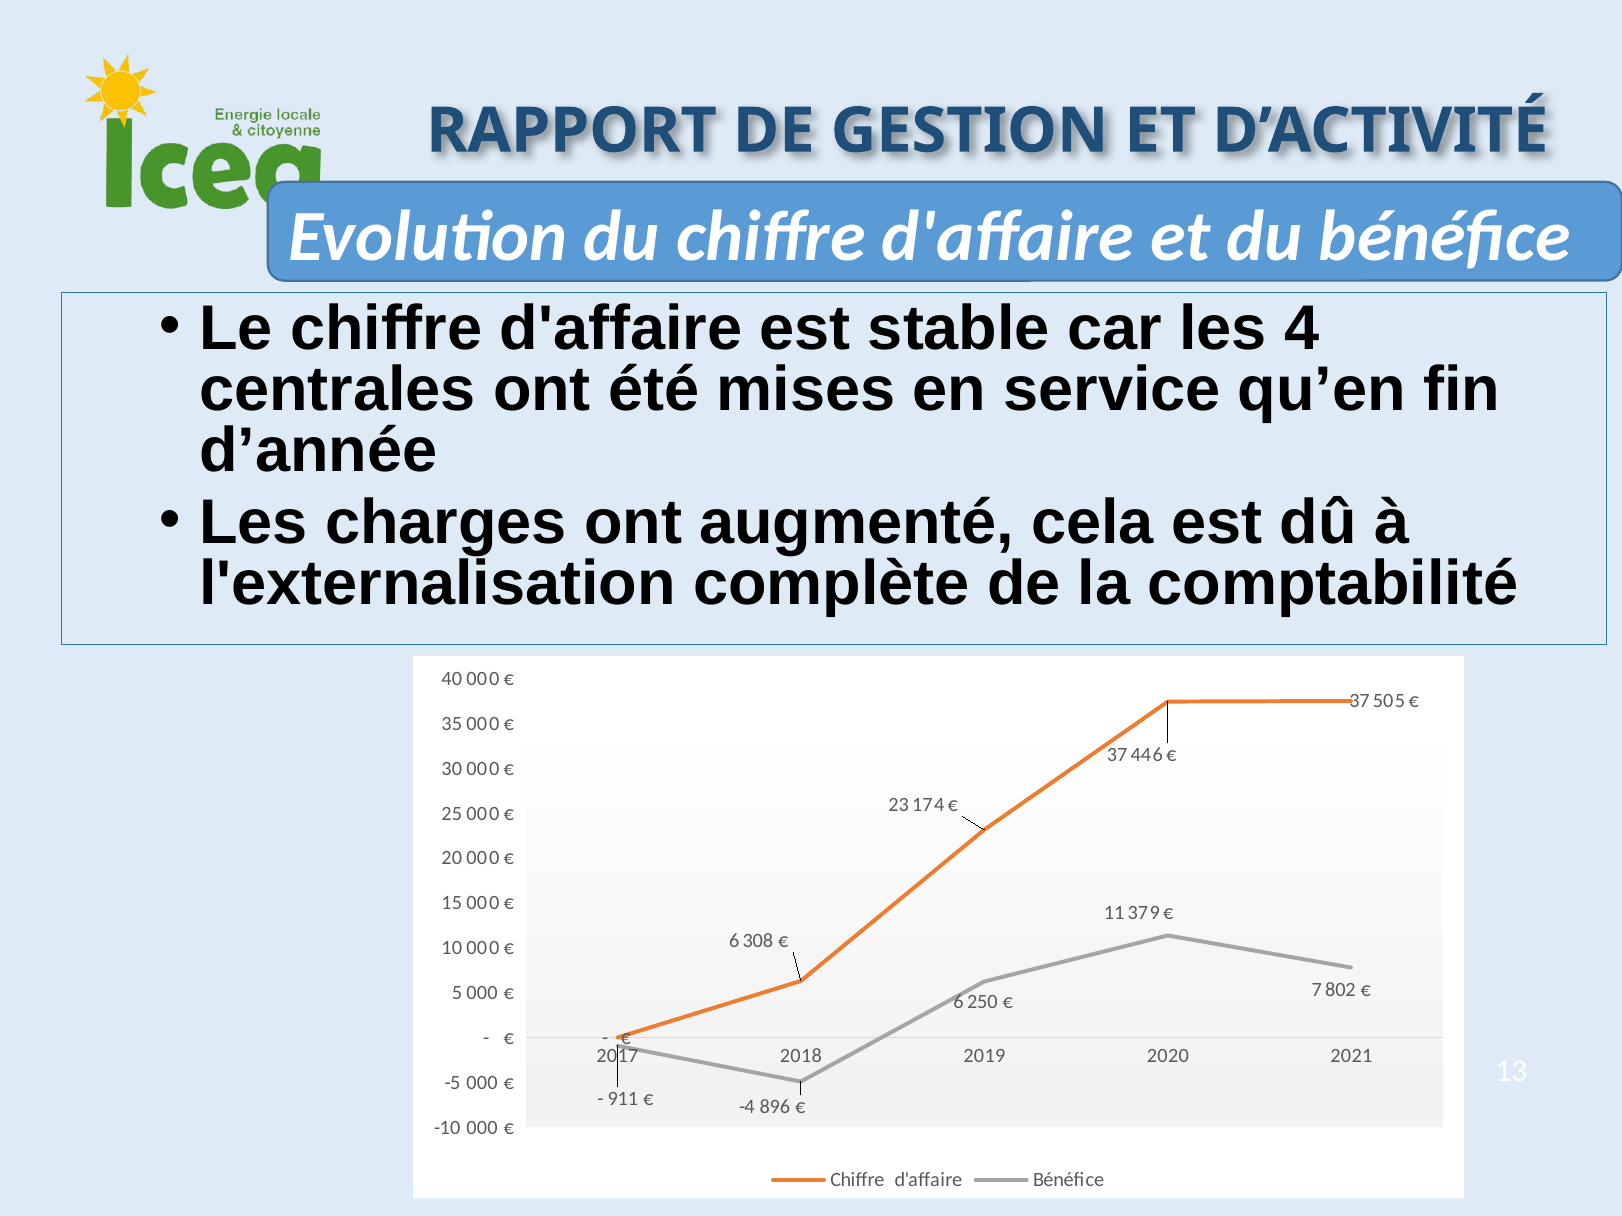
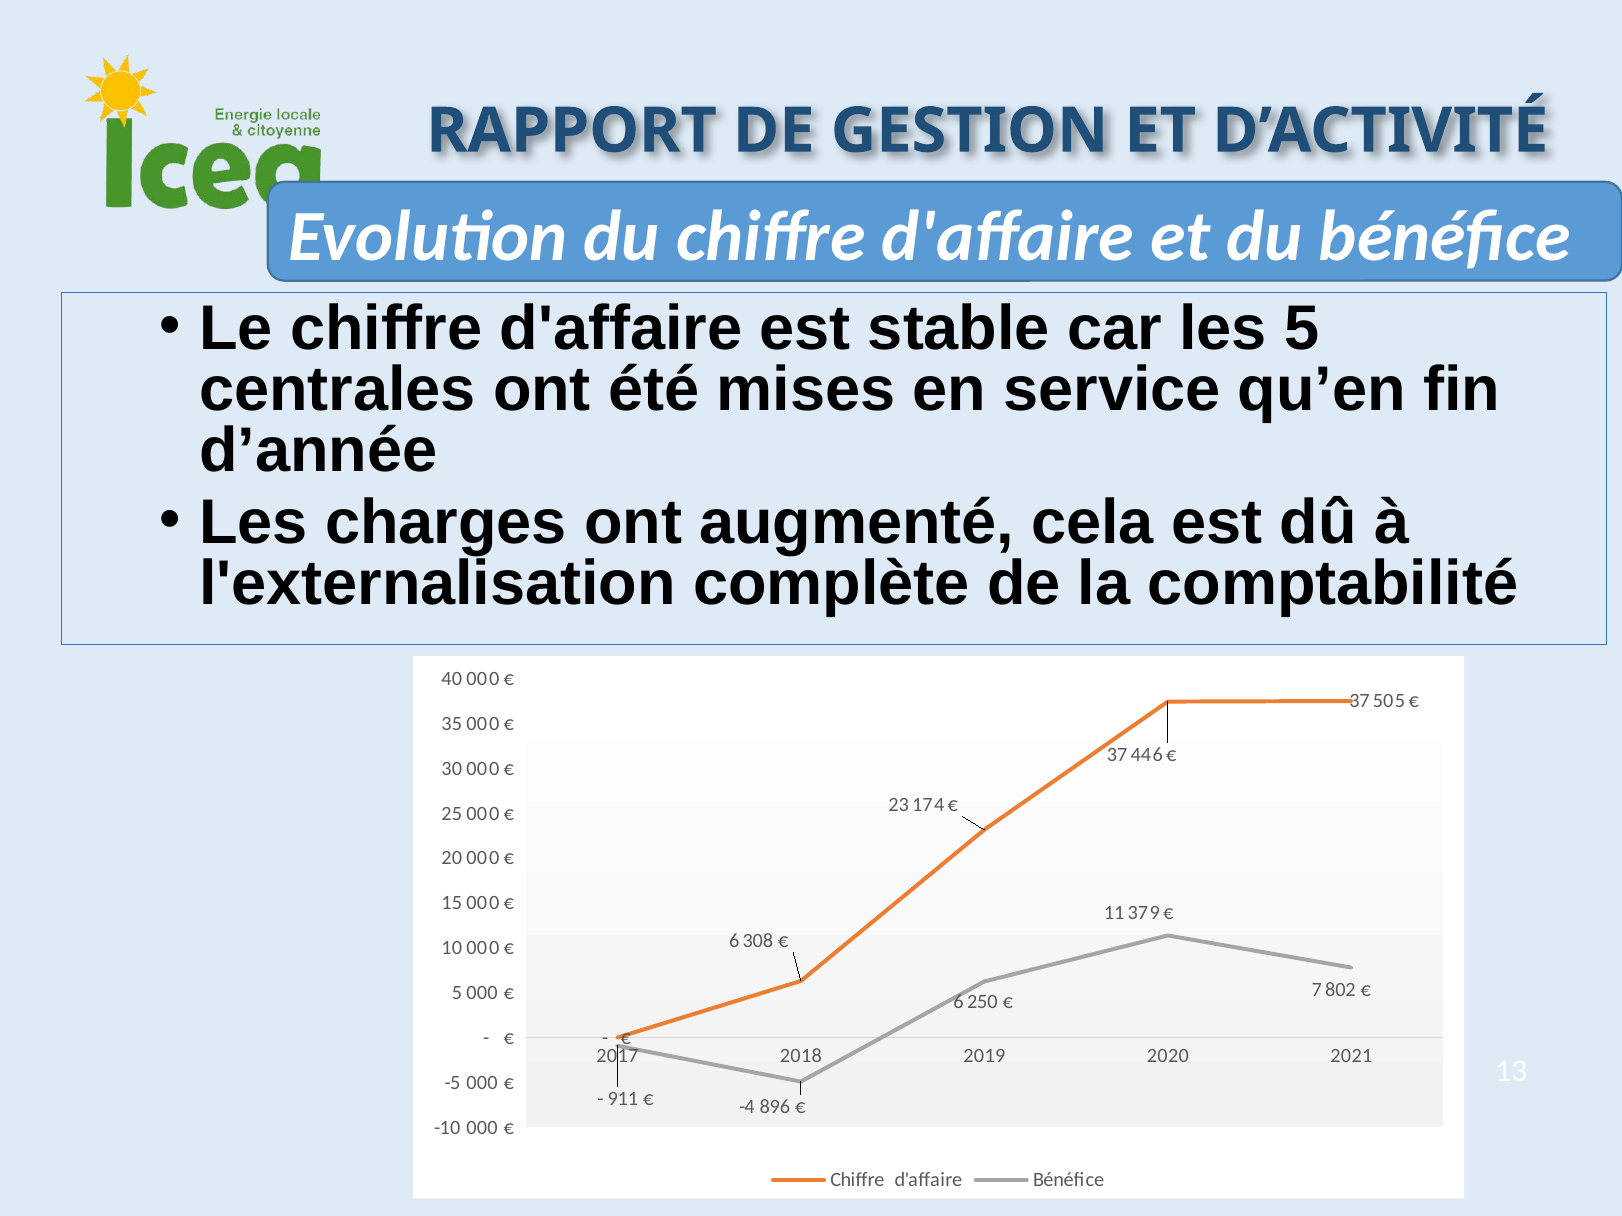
les 4: 4 -> 5
